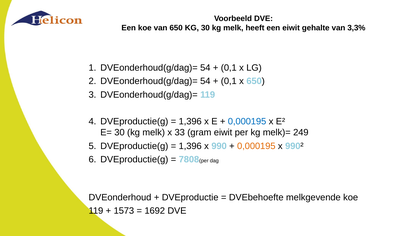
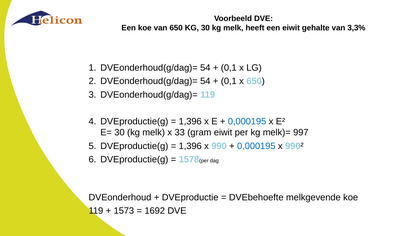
249: 249 -> 997
0,000195 at (256, 146) colour: orange -> blue
7808: 7808 -> 1578
